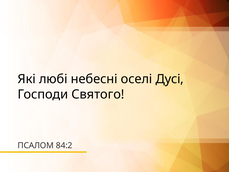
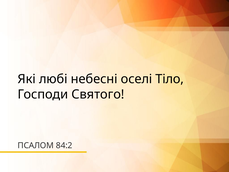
Дусі: Дусі -> Тіло
